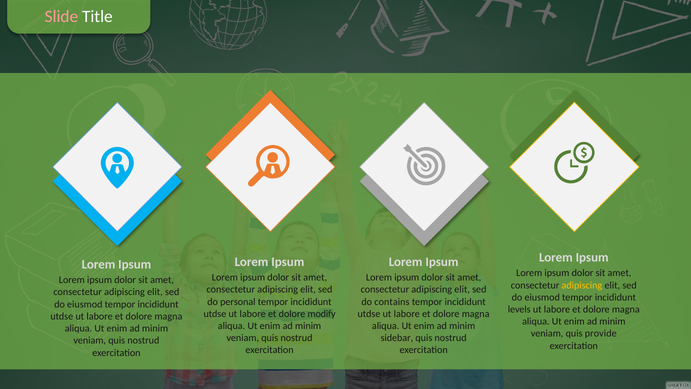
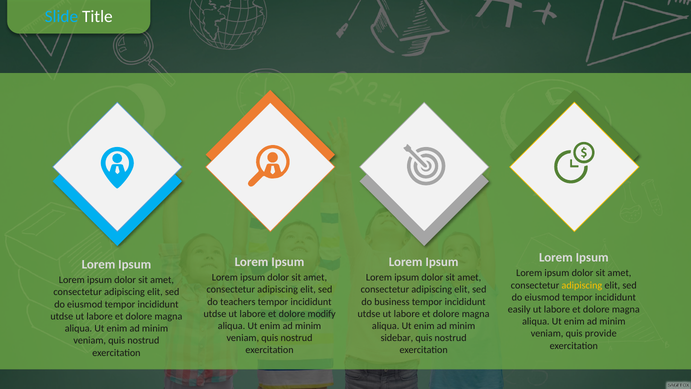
Slide colour: pink -> light blue
personal: personal -> teachers
contains: contains -> business
levels: levels -> easily
